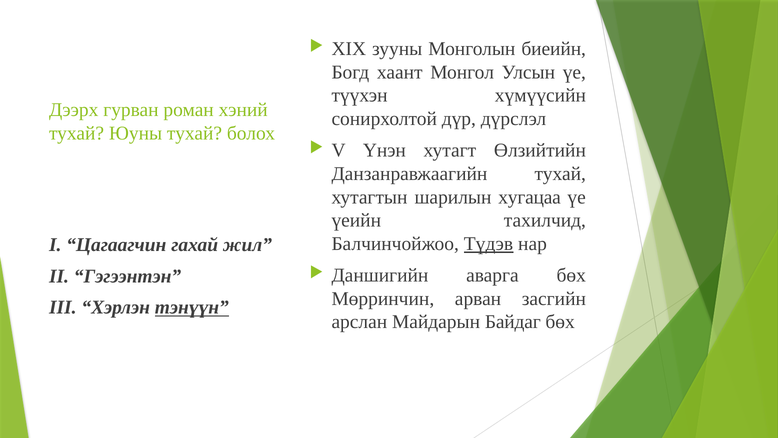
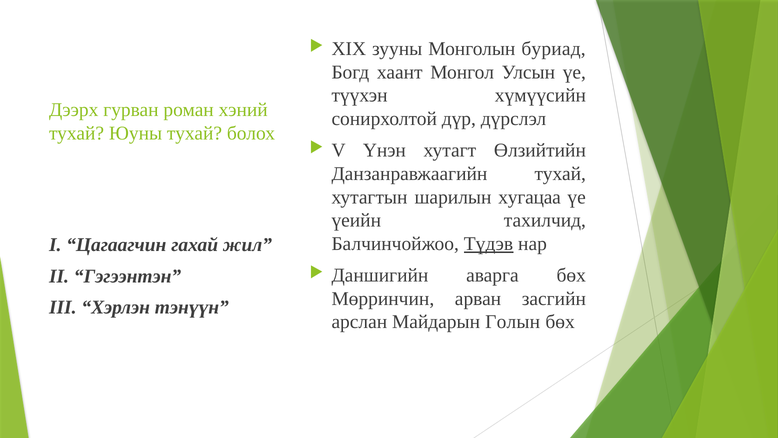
биеийн: биеийн -> буриад
тэнүүн underline: present -> none
Байдаг: Байдаг -> Голын
